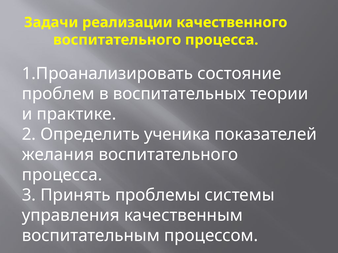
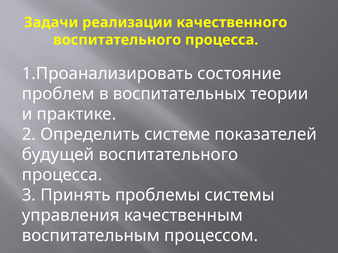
ученика: ученика -> системе
желания: желания -> будущей
